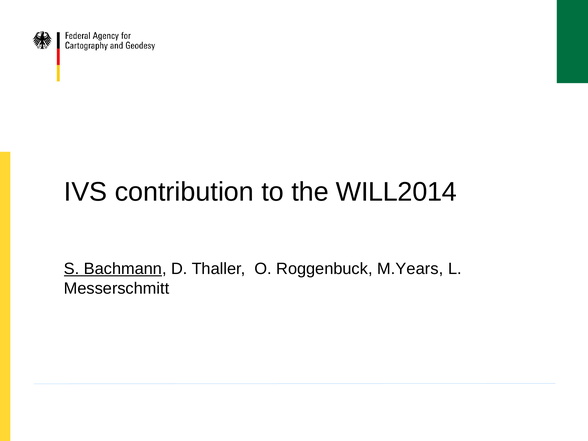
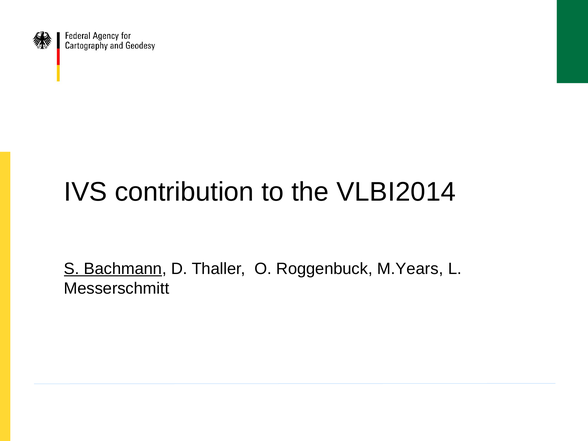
WILL2014: WILL2014 -> VLBI2014
